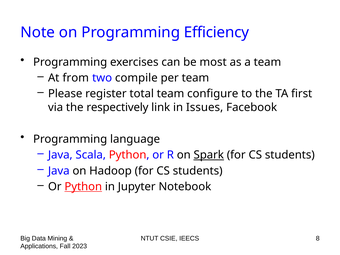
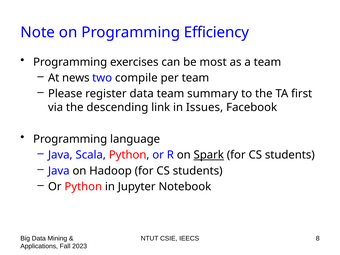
from: from -> news
register total: total -> data
configure: configure -> summary
respectively: respectively -> descending
Python at (83, 187) underline: present -> none
